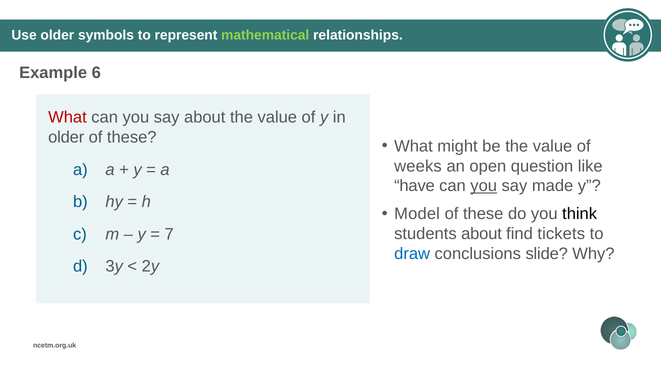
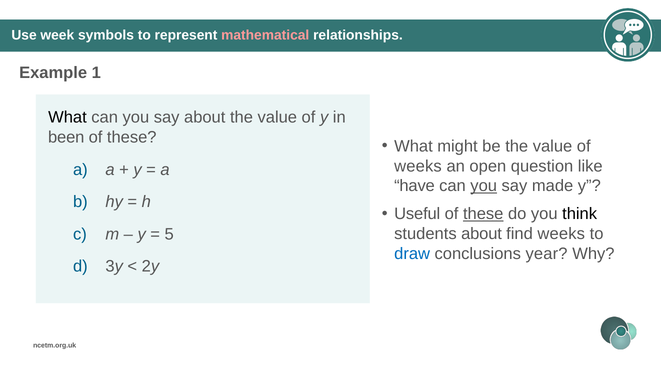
Use older: older -> week
mathematical colour: light green -> pink
6: 6 -> 1
What at (67, 117) colour: red -> black
older at (66, 137): older -> been
Model: Model -> Useful
these at (483, 214) underline: none -> present
find tickets: tickets -> weeks
7: 7 -> 5
slide: slide -> year
